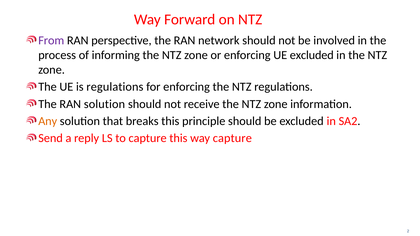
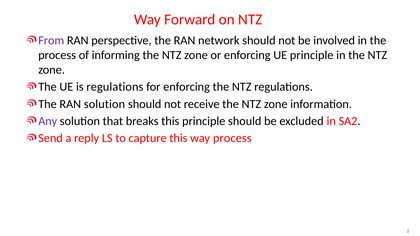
UE excluded: excluded -> principle
Any colour: orange -> purple
way capture: capture -> process
